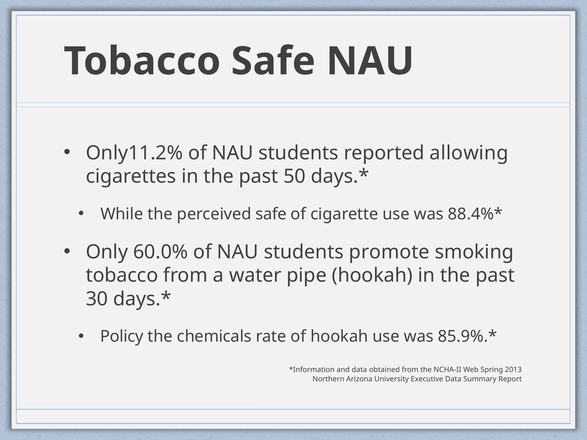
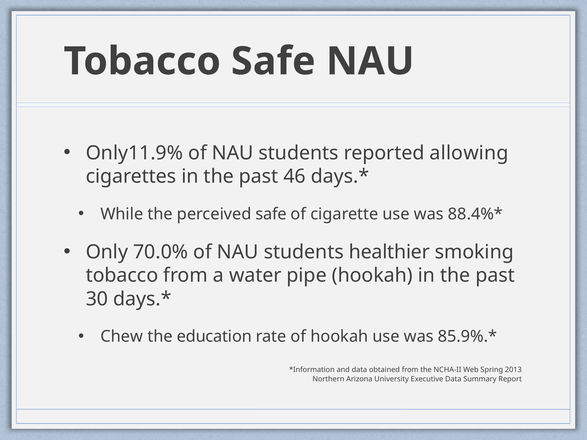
Only11.2%: Only11.2% -> Only11.9%
50: 50 -> 46
60.0%: 60.0% -> 70.0%
promote: promote -> healthier
Policy: Policy -> Chew
chemicals: chemicals -> education
